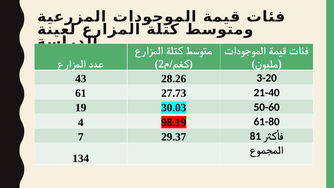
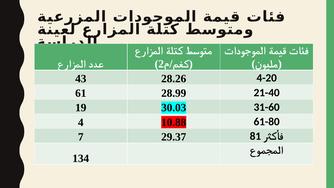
3-20: 3-20 -> 4-20
27.73: 27.73 -> 28.99
50-60: 50-60 -> 31-60
98.19: 98.19 -> 10.88
